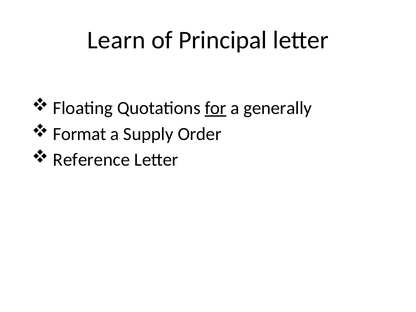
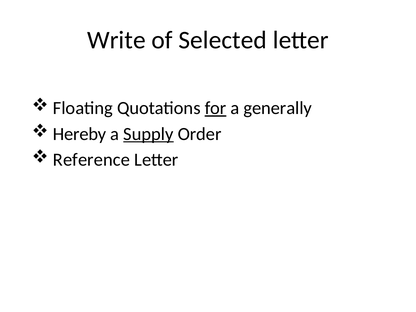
Learn: Learn -> Write
Principal: Principal -> Selected
Format: Format -> Hereby
Supply underline: none -> present
